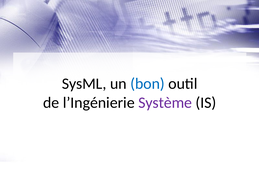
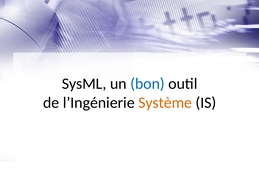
Système colour: purple -> orange
